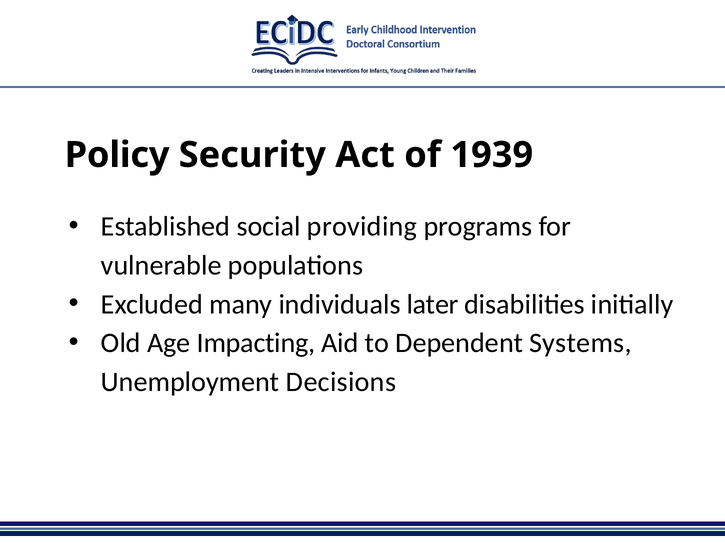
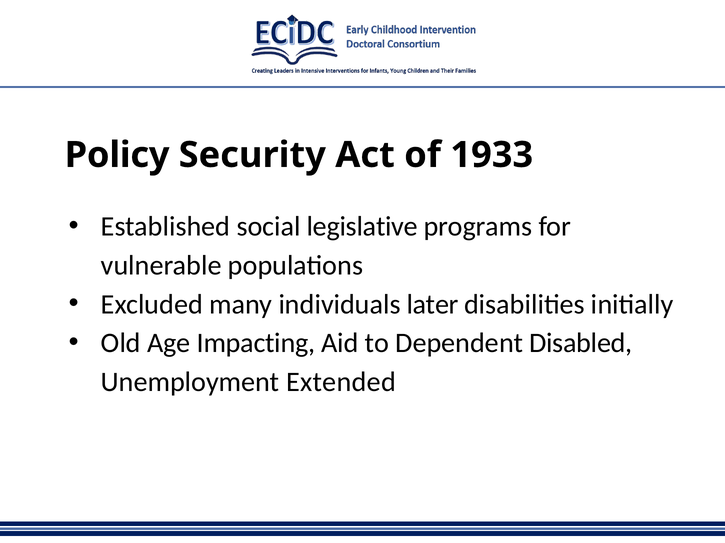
1939: 1939 -> 1933
providing: providing -> legislative
Systems: Systems -> Disabled
Decisions: Decisions -> Extended
